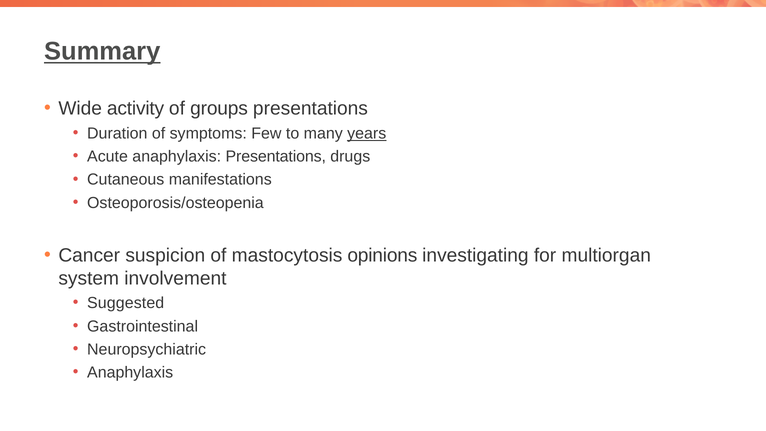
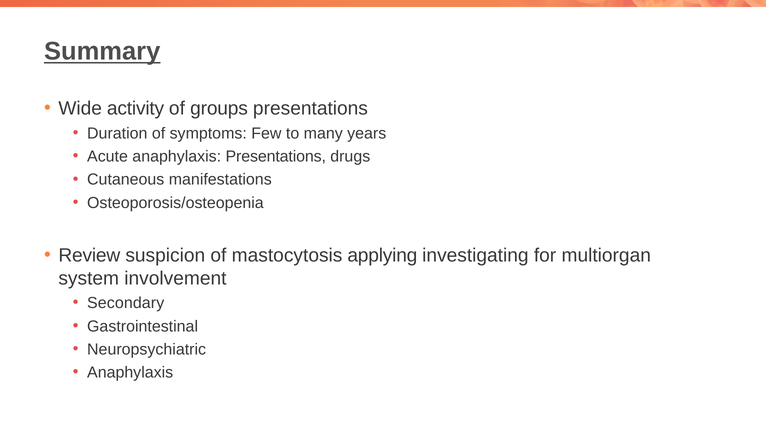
years underline: present -> none
Cancer: Cancer -> Review
opinions: opinions -> applying
Suggested: Suggested -> Secondary
